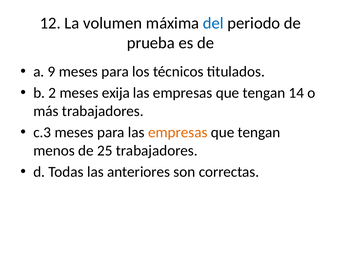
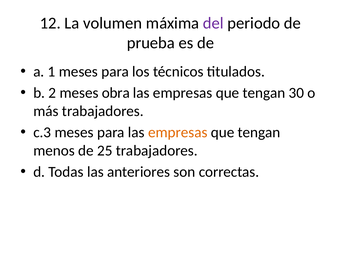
del colour: blue -> purple
9: 9 -> 1
exija: exija -> obra
14: 14 -> 30
